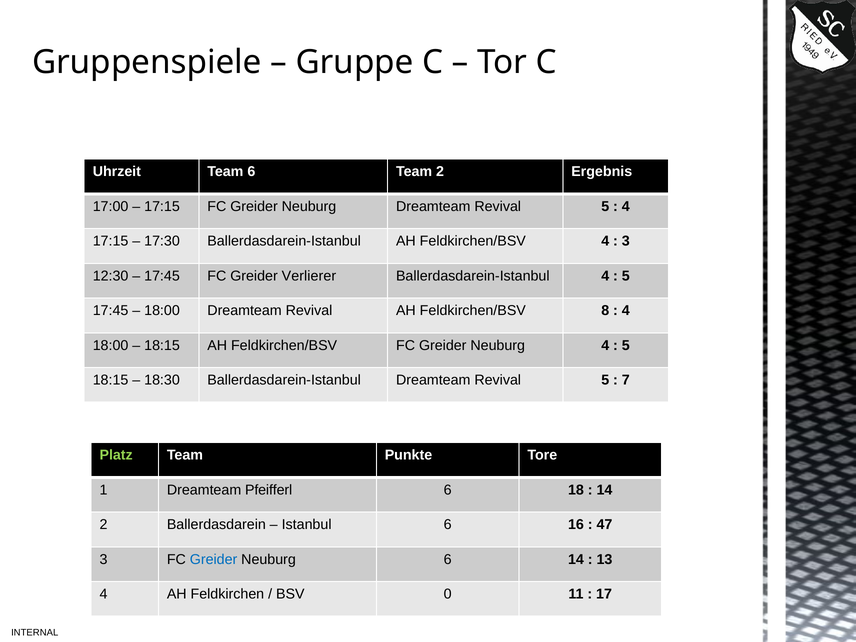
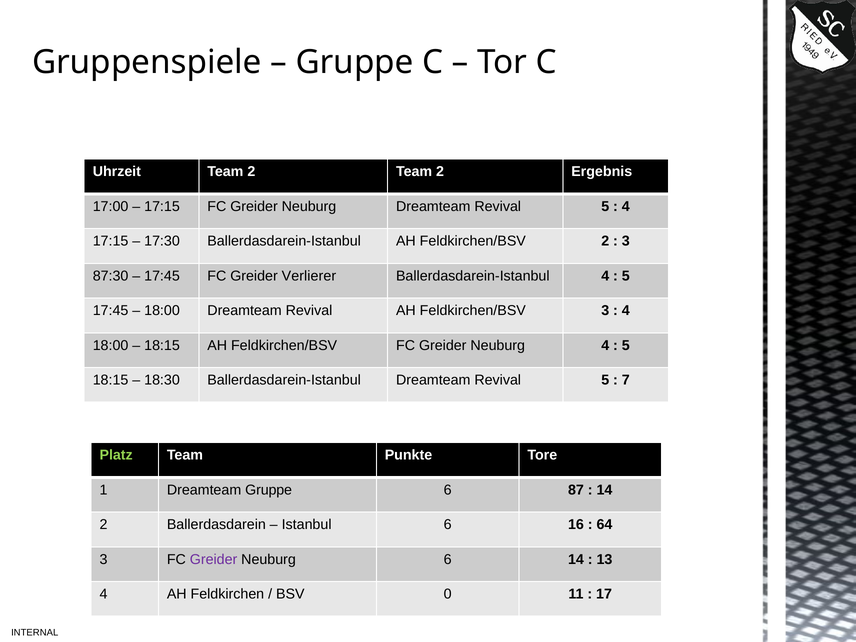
Uhrzeit Team 6: 6 -> 2
Feldkirchen/BSV 4: 4 -> 2
12:30: 12:30 -> 87:30
Feldkirchen/BSV 8: 8 -> 3
Dreamteam Pfeifferl: Pfeifferl -> Gruppe
18: 18 -> 87
47: 47 -> 64
Greider at (214, 559) colour: blue -> purple
